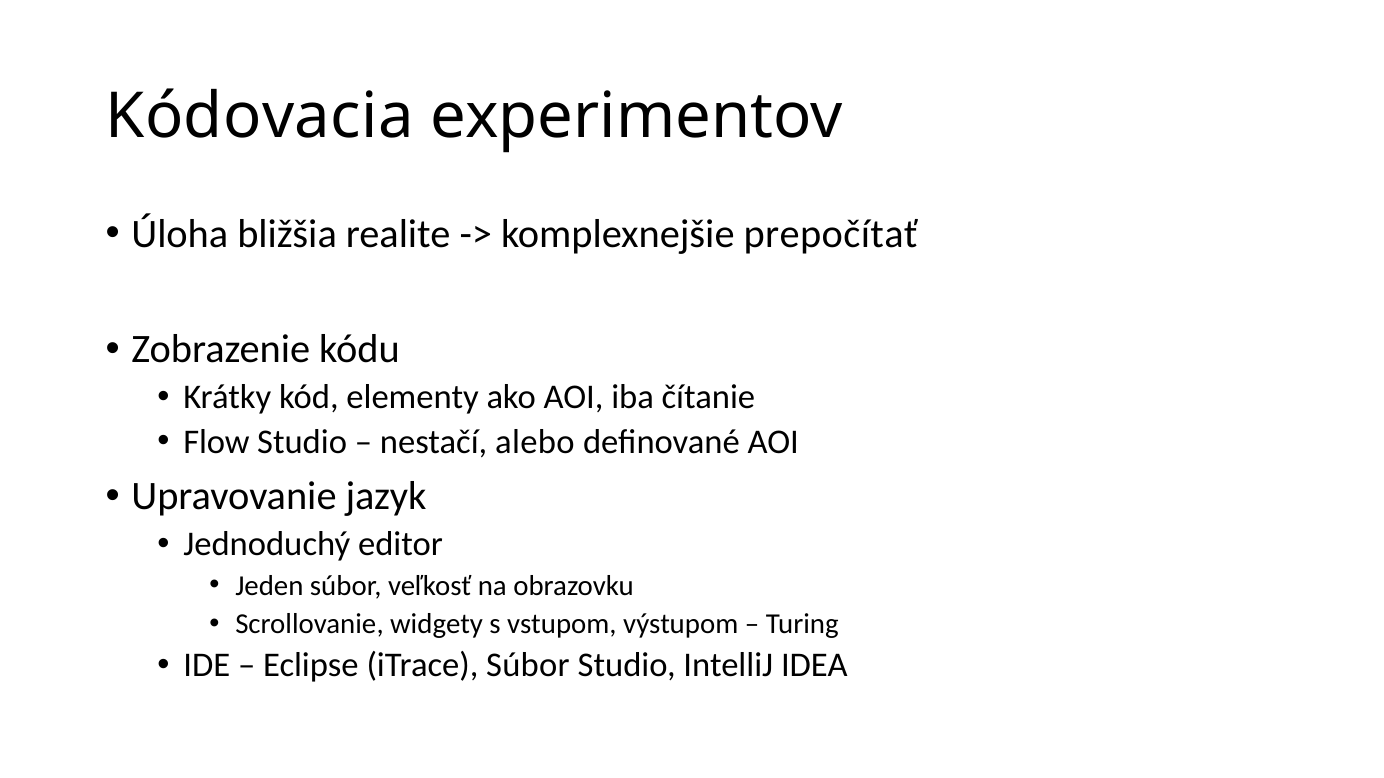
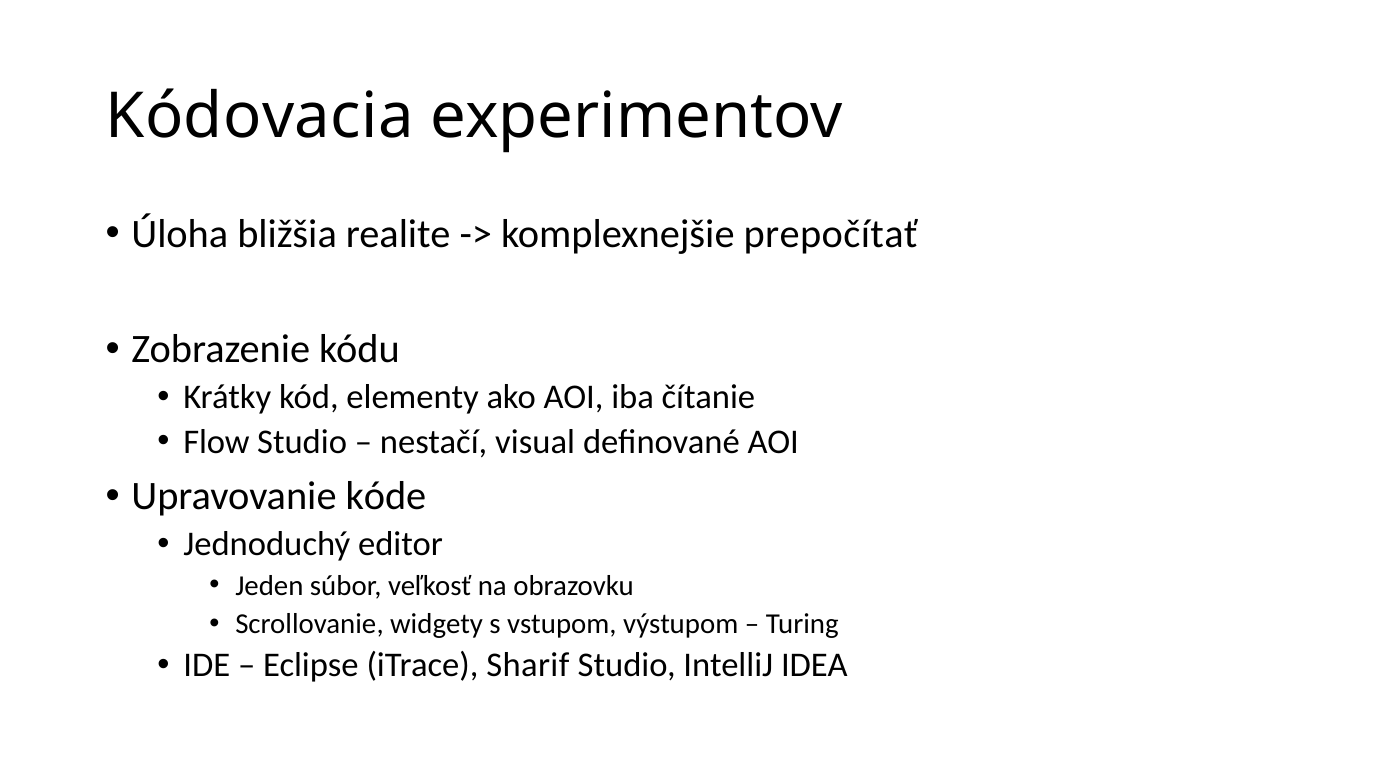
alebo: alebo -> visual
jazyk: jazyk -> kóde
iTrace Súbor: Súbor -> Sharif
